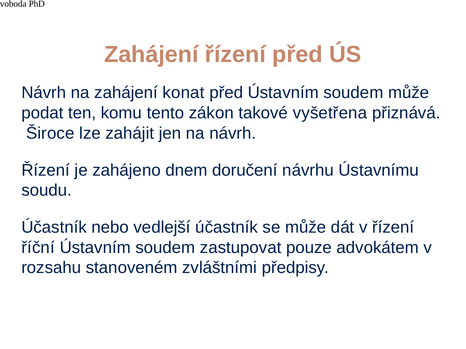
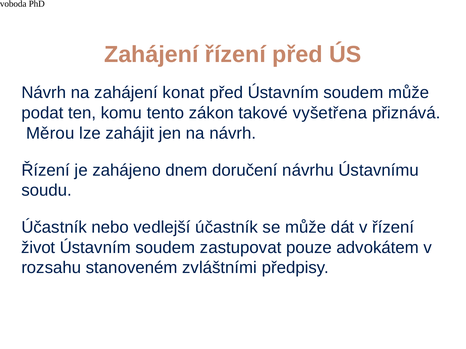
Široce: Široce -> Měrou
říční: říční -> život
